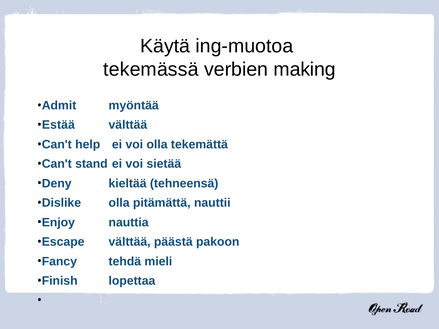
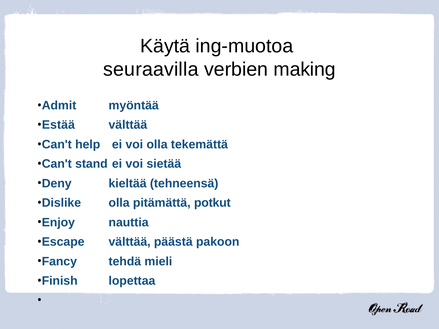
tekemässä: tekemässä -> seuraavilla
nauttii: nauttii -> potkut
